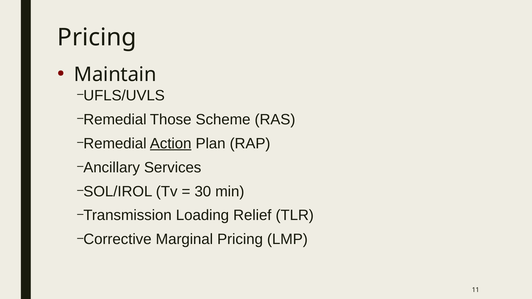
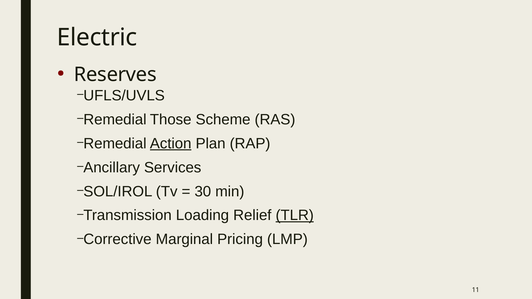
Pricing at (97, 38): Pricing -> Electric
Maintain: Maintain -> Reserves
TLR underline: none -> present
